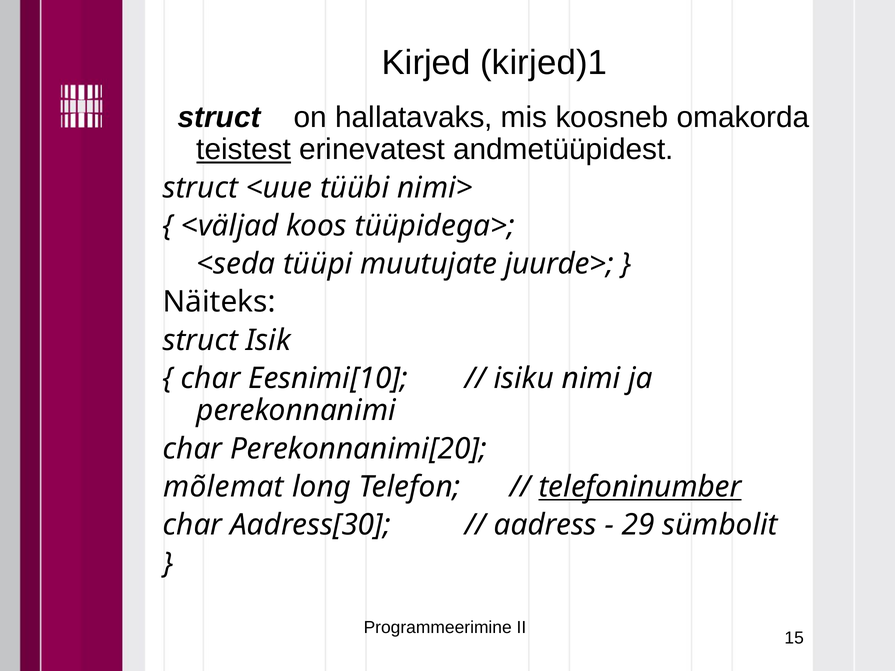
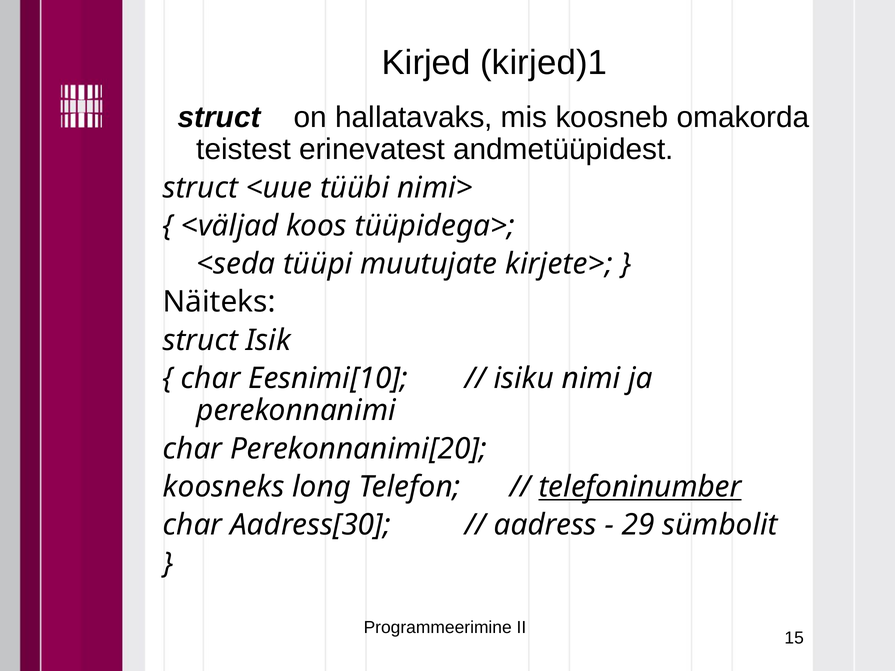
teistest underline: present -> none
juurde>: juurde> -> kirjete>
mõlemat: mõlemat -> koosneks
